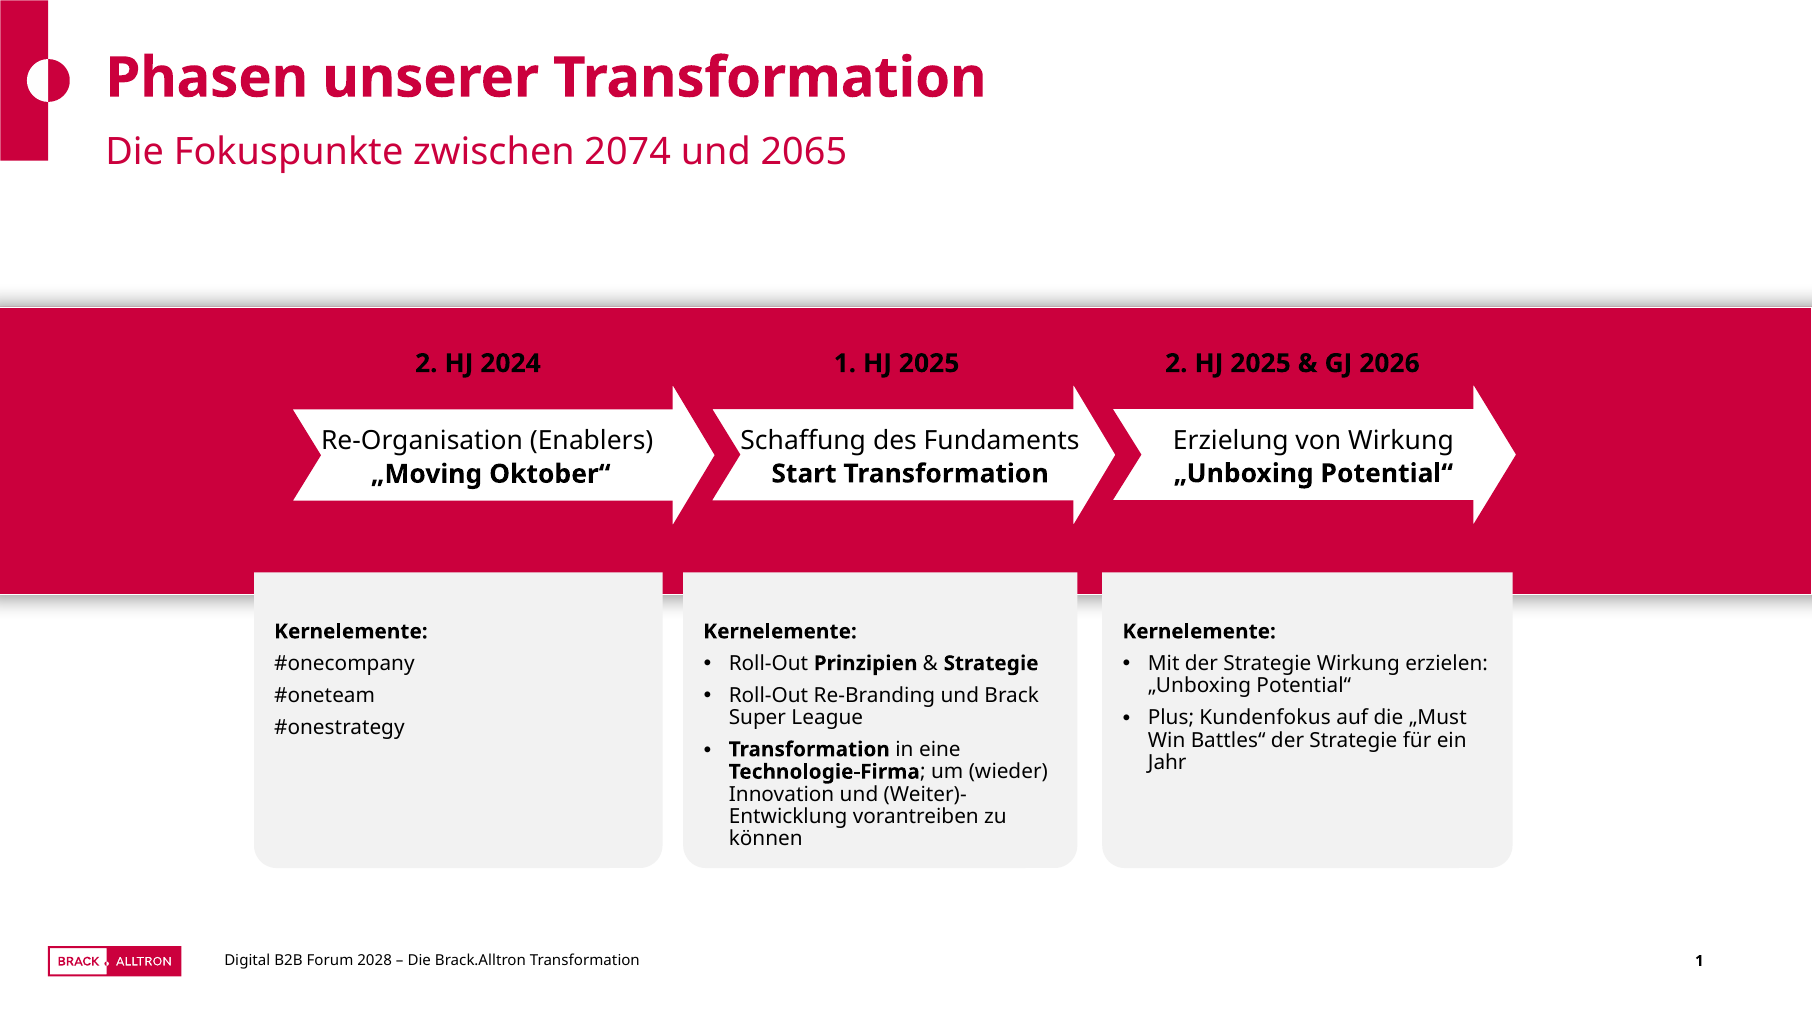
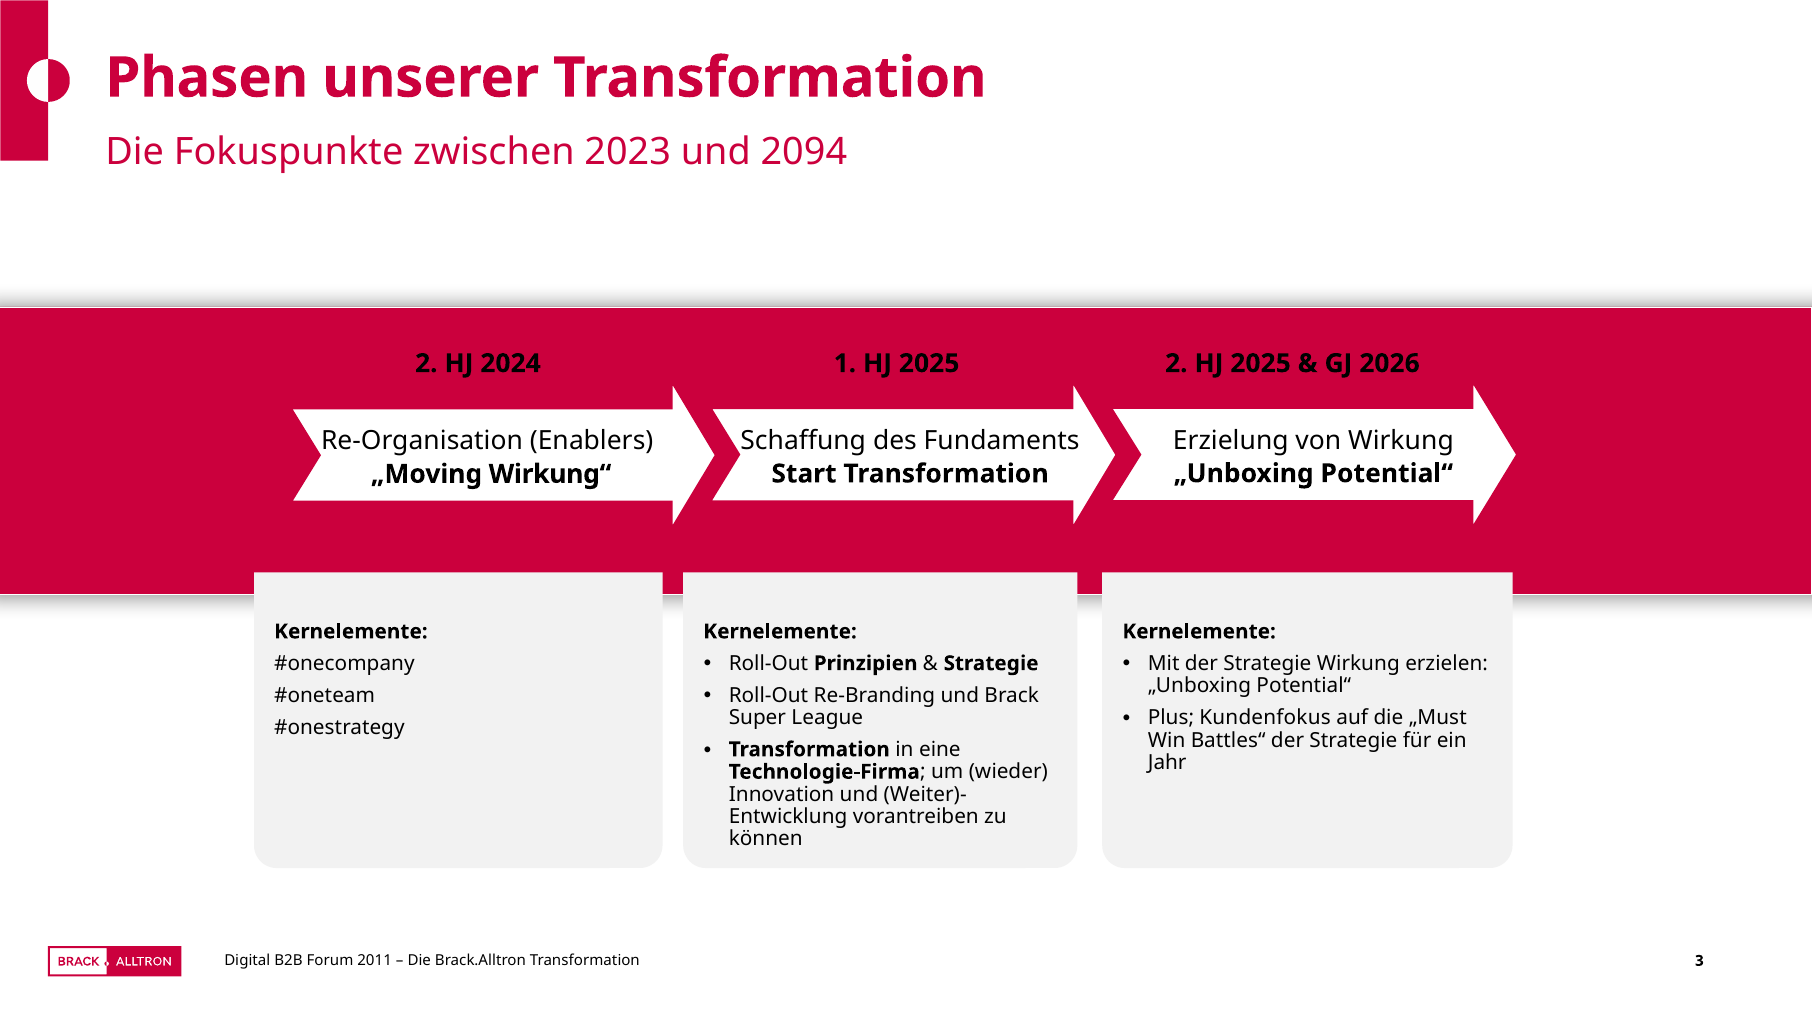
2074: 2074 -> 2023
2065: 2065 -> 2094
Oktober“: Oktober“ -> Wirkung“
2028: 2028 -> 2011
Transformation 1: 1 -> 3
